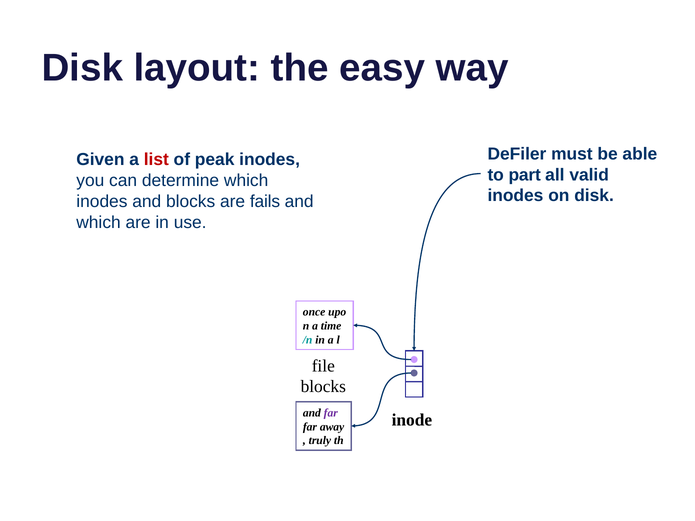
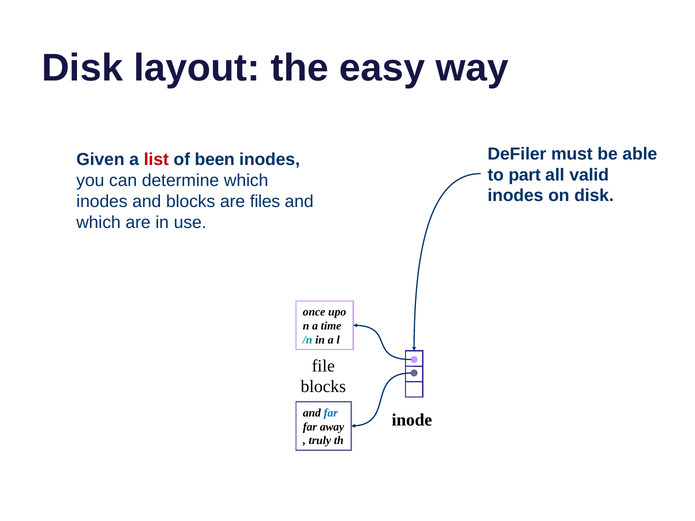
peak: peak -> been
fails: fails -> files
far at (331, 413) colour: purple -> blue
